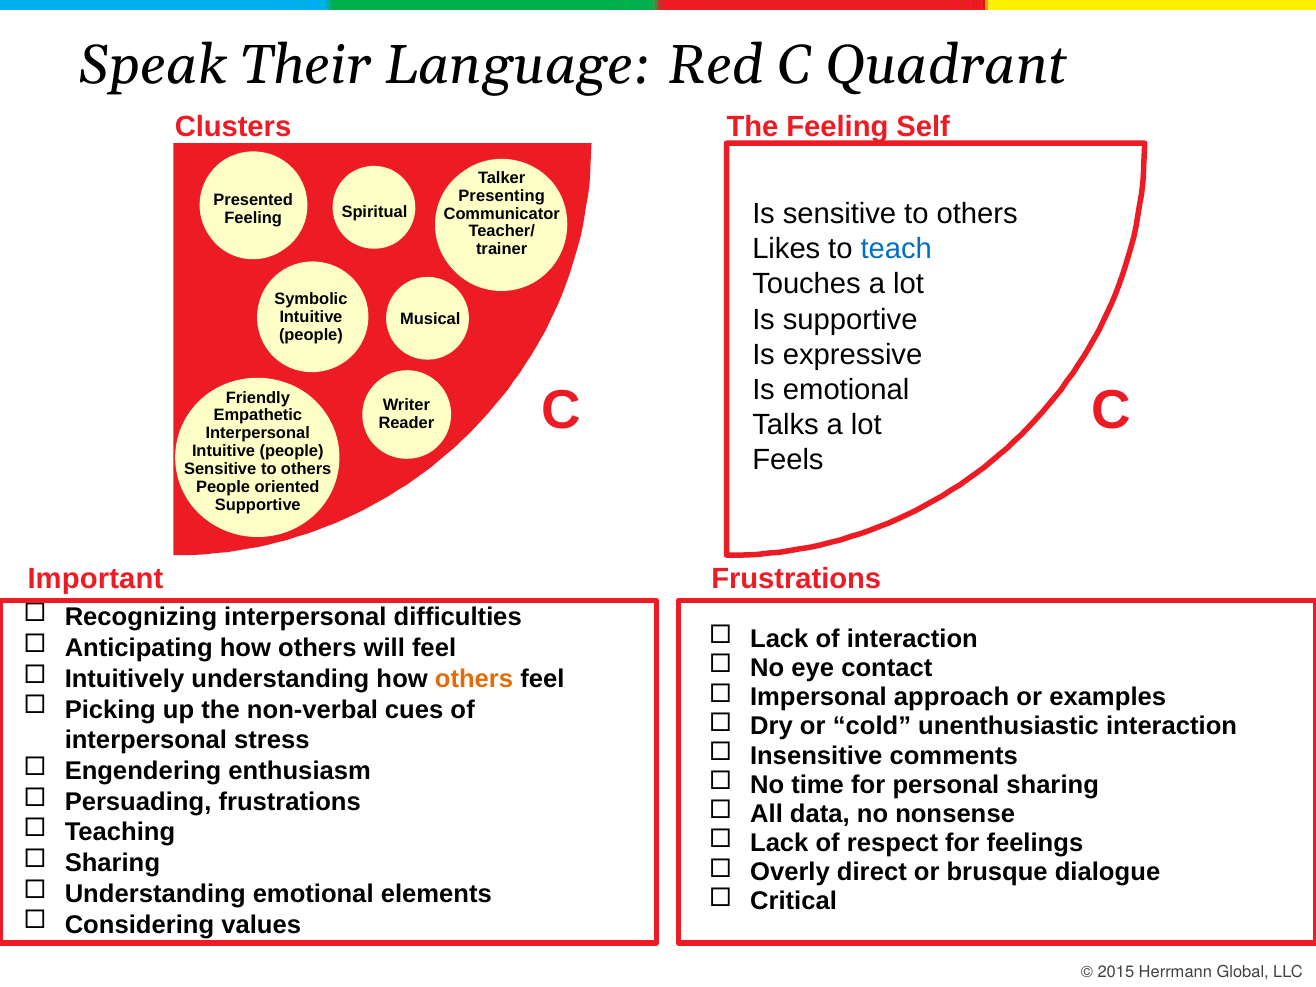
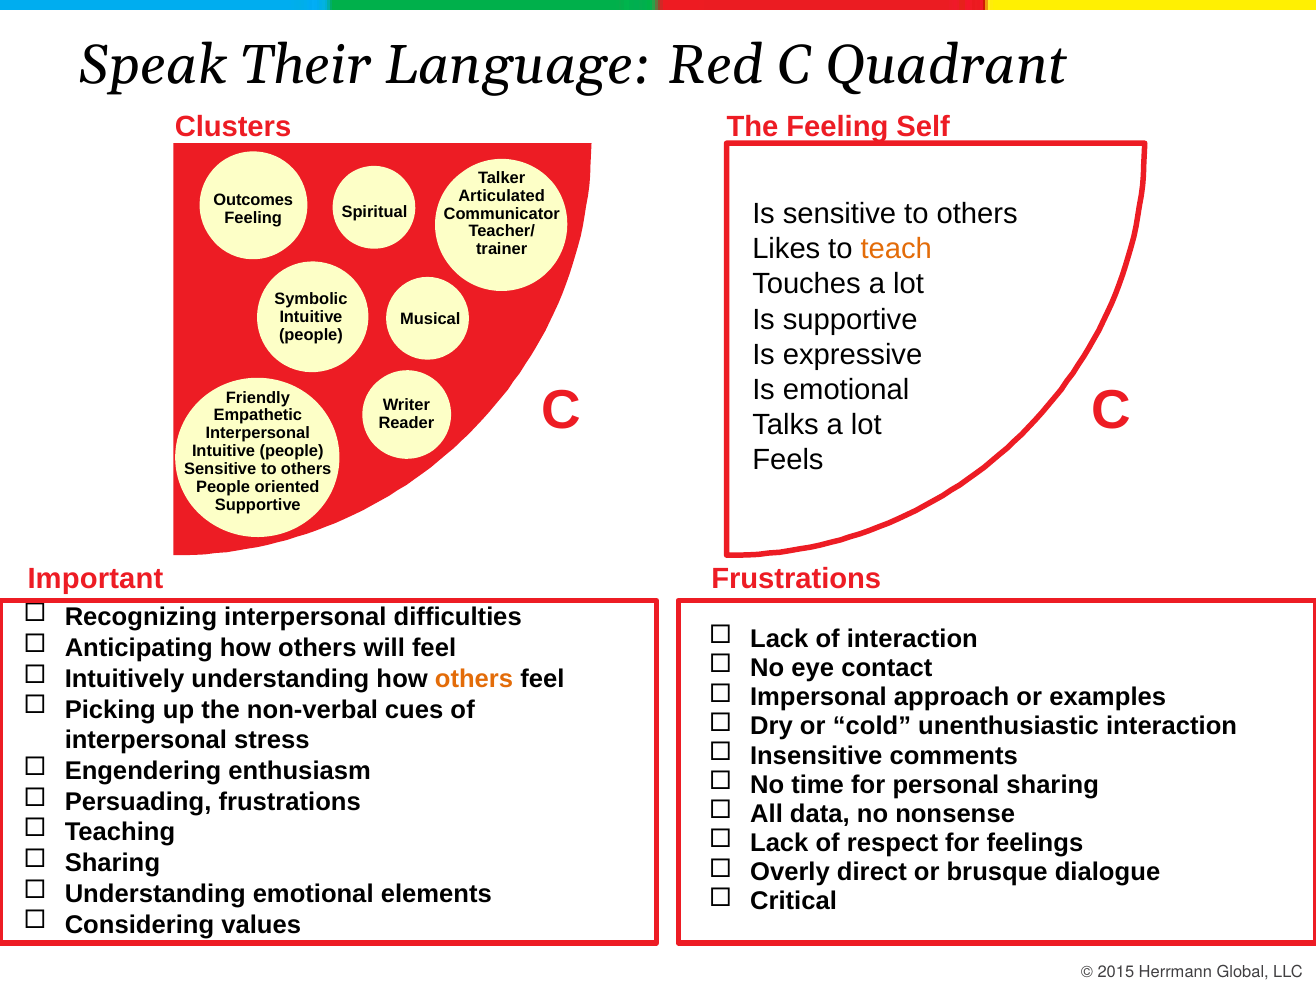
Presenting: Presenting -> Articulated
Presented: Presented -> Outcomes
teach colour: blue -> orange
